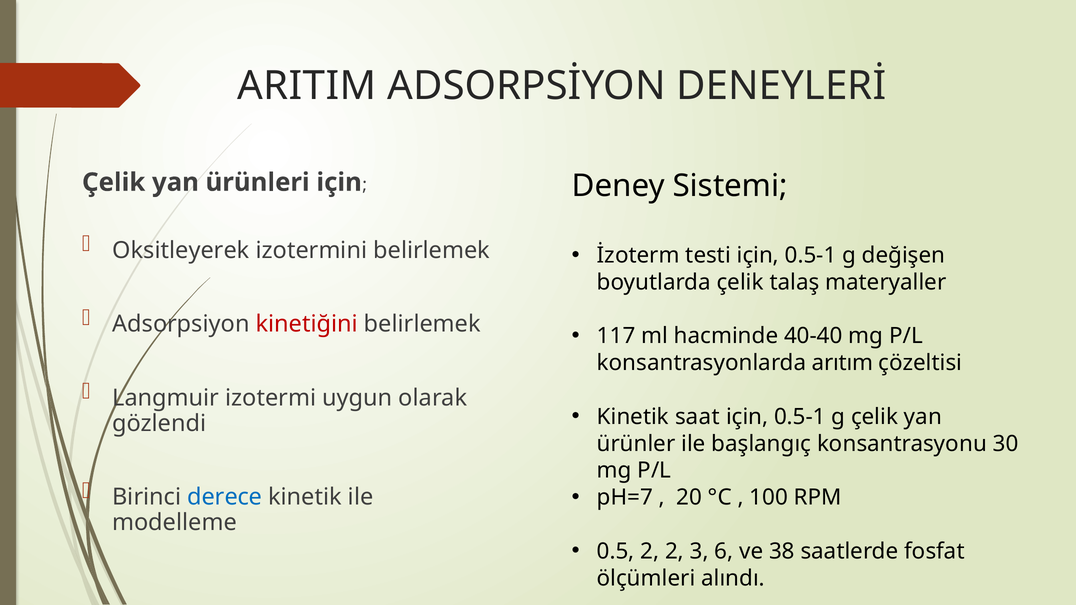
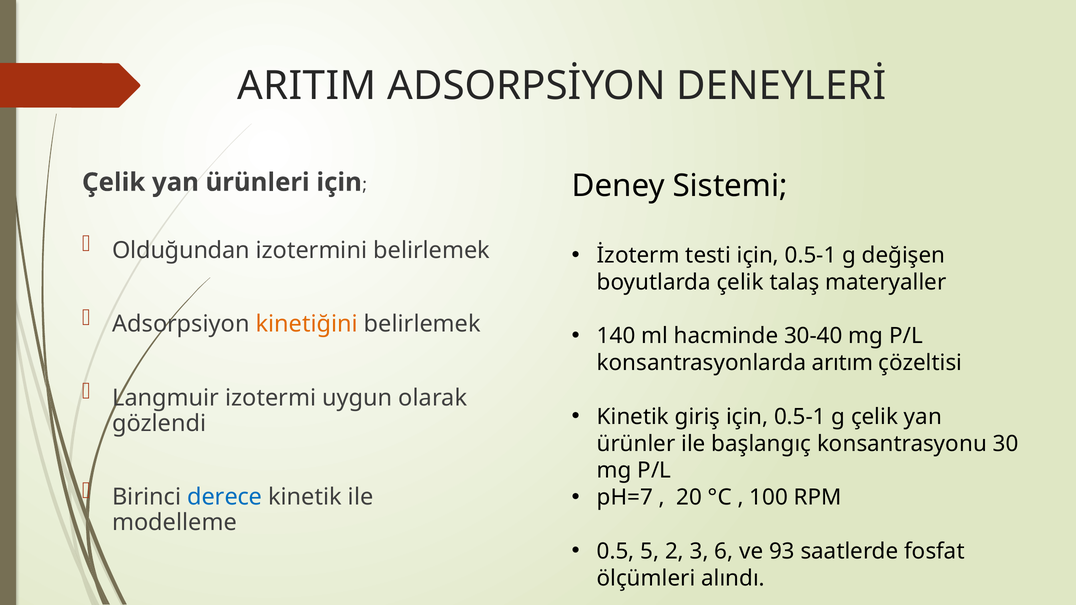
Oksitleyerek: Oksitleyerek -> Olduğundan
kinetiğini colour: red -> orange
117: 117 -> 140
40-40: 40-40 -> 30-40
saat: saat -> giriş
0.5 2: 2 -> 5
38: 38 -> 93
